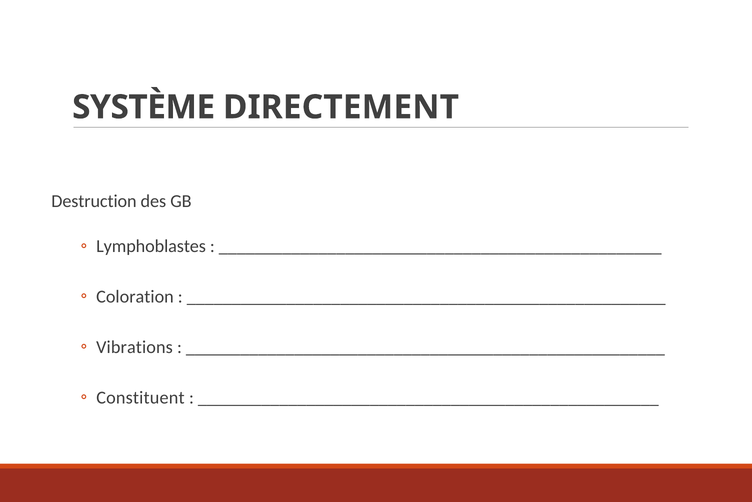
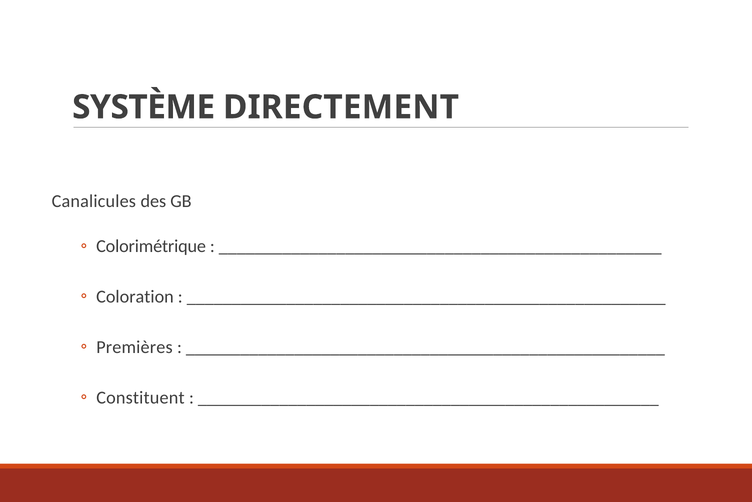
Destruction: Destruction -> Canalicules
Lymphoblastes: Lymphoblastes -> Colorimétrique
Vibrations: Vibrations -> Premières
